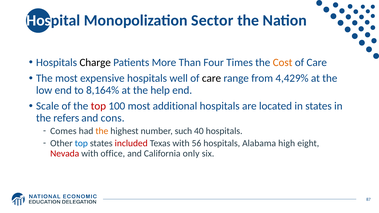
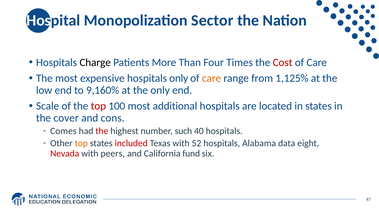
Cost colour: orange -> red
hospitals well: well -> only
care at (212, 78) colour: black -> orange
4,429%: 4,429% -> 1,125%
8,164%: 8,164% -> 9,160%
the help: help -> only
refers: refers -> cover
the at (102, 131) colour: orange -> red
top at (81, 143) colour: blue -> orange
56: 56 -> 52
high: high -> data
office: office -> peers
only: only -> fund
